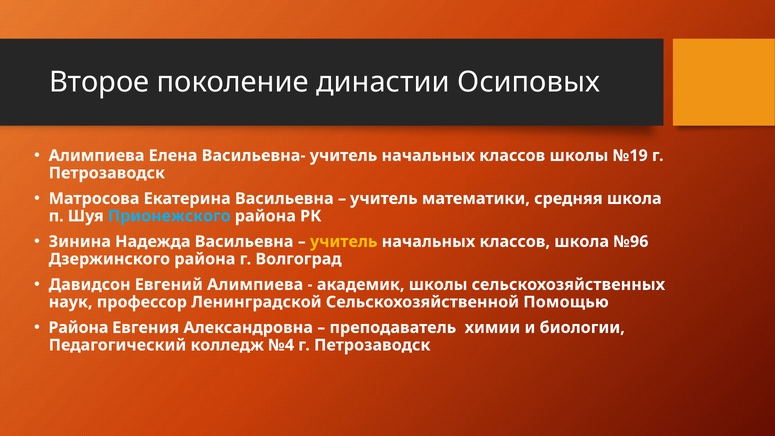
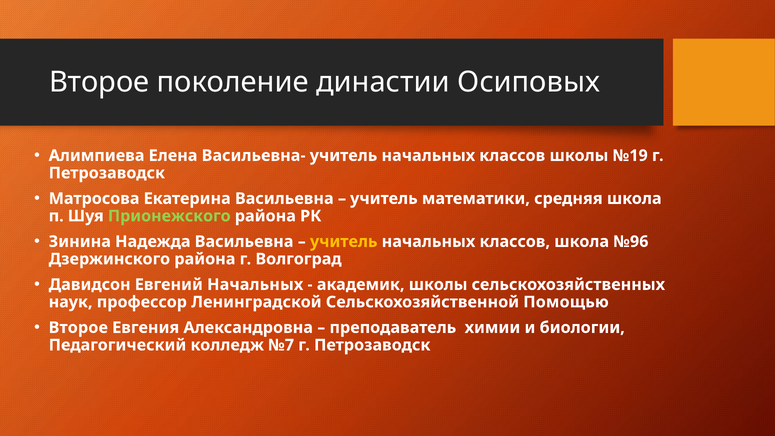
Прионежского colour: light blue -> light green
Евгений Алимпиева: Алимпиева -> Начальных
Района at (78, 328): Района -> Второе
№4: №4 -> №7
